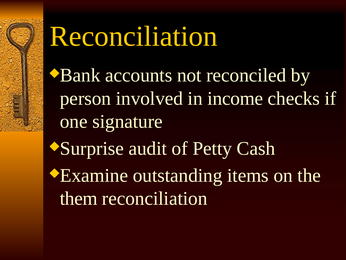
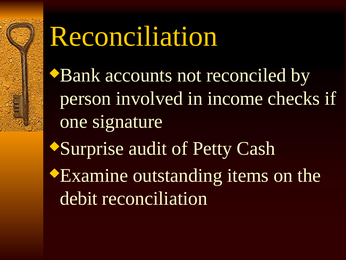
them: them -> debit
